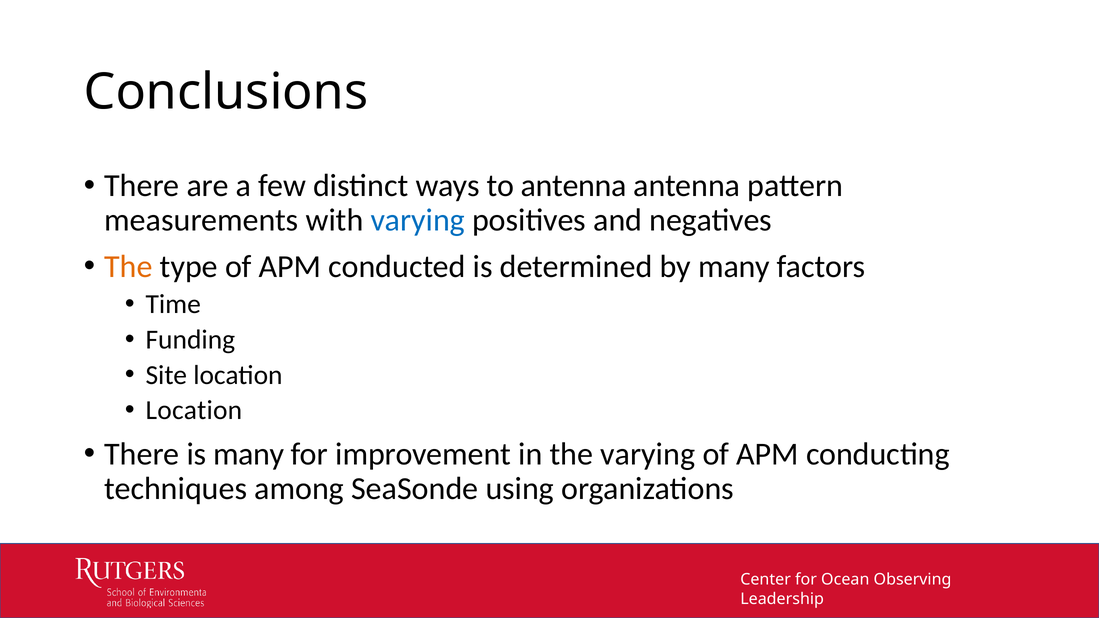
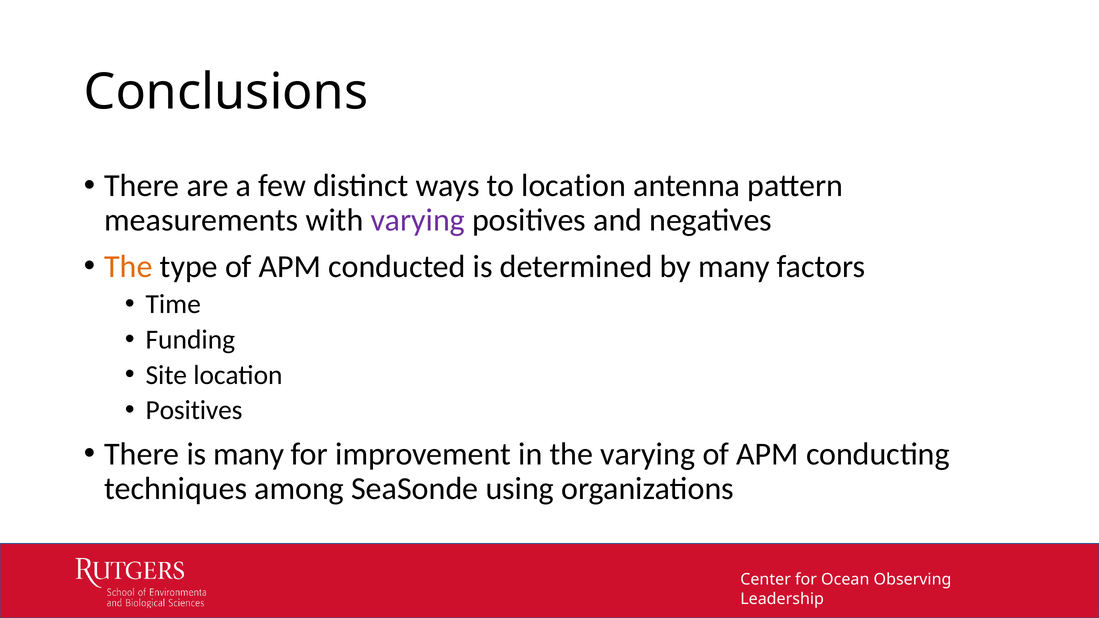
to antenna: antenna -> location
varying at (418, 220) colour: blue -> purple
Location at (194, 411): Location -> Positives
